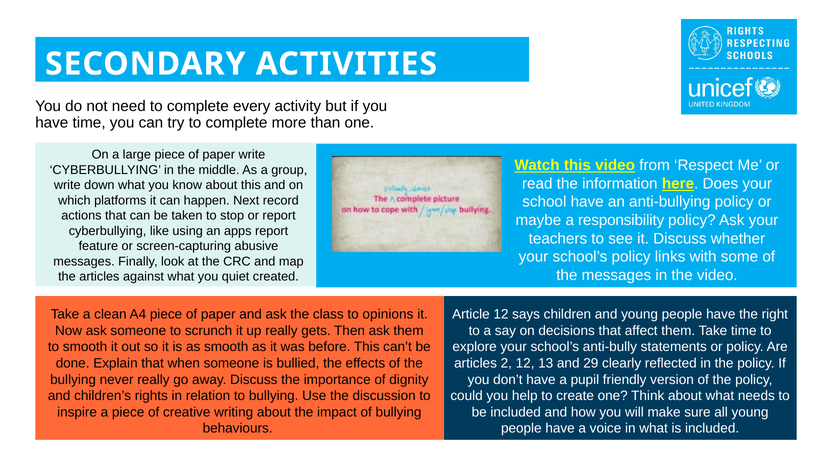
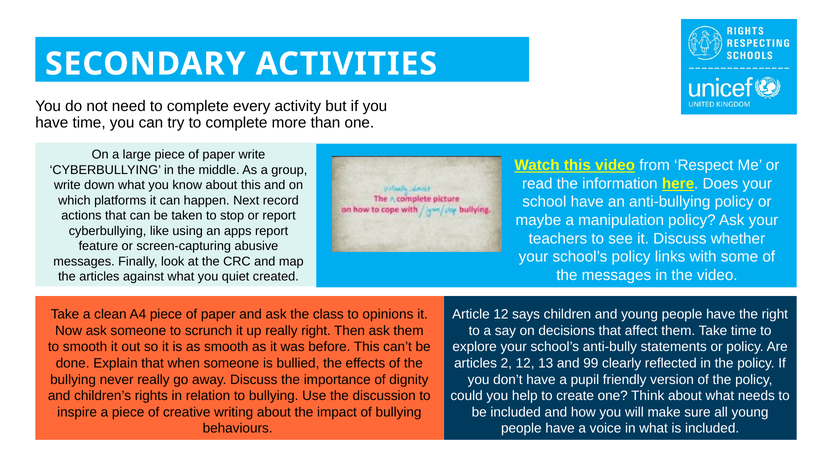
responsibility: responsibility -> manipulation
really gets: gets -> right
29: 29 -> 99
